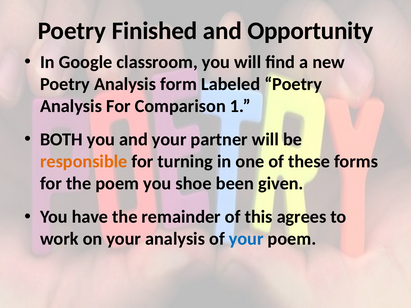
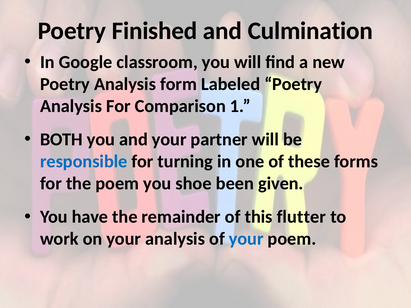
Opportunity: Opportunity -> Culmination
responsible colour: orange -> blue
agrees: agrees -> flutter
